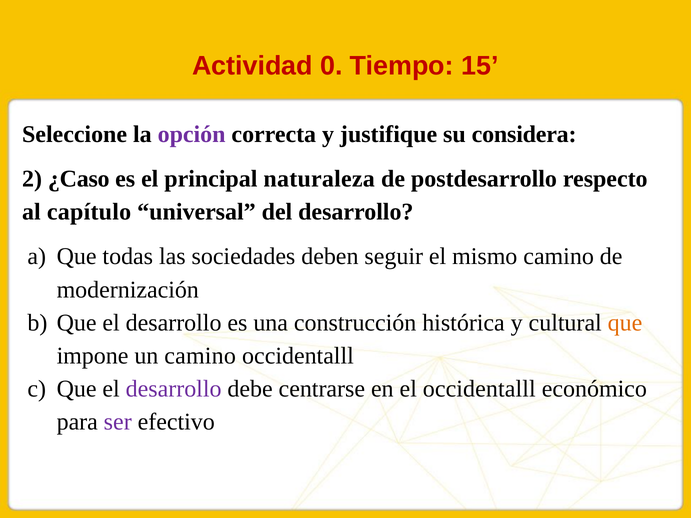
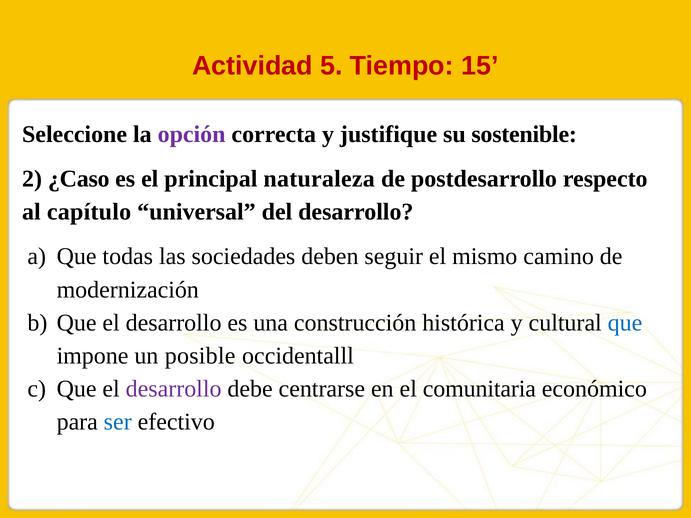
0: 0 -> 5
considera: considera -> sostenible
que at (625, 323) colour: orange -> blue
un camino: camino -> posible
el occidentalll: occidentalll -> comunitaria
ser colour: purple -> blue
